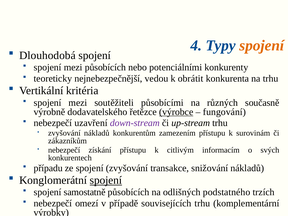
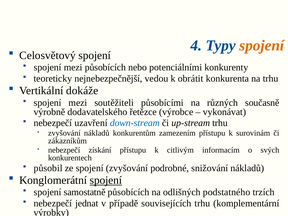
Dlouhodobá: Dlouhodobá -> Celosvětový
kritéria: kritéria -> dokáže
výrobce underline: present -> none
fungování: fungování -> vykonávat
down-stream colour: purple -> blue
případu: případu -> působil
transakce: transakce -> podrobné
omezí: omezí -> jednat
